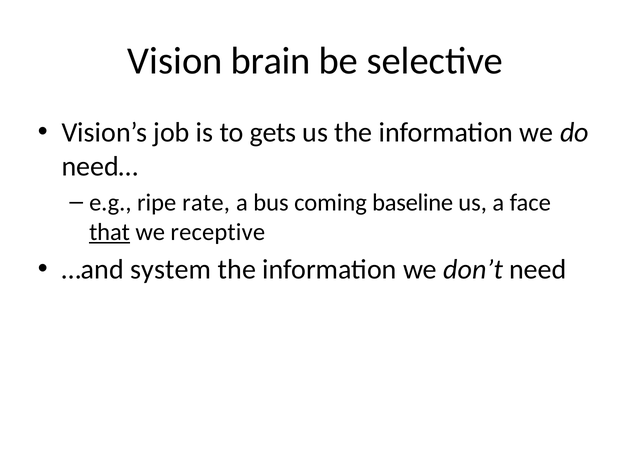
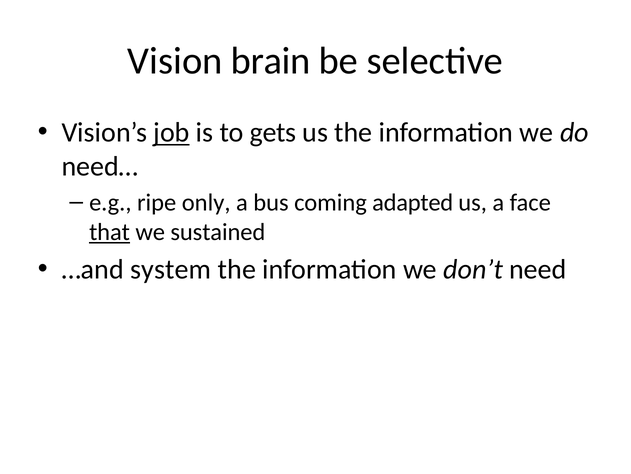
job underline: none -> present
rate: rate -> only
baseline: baseline -> adapted
receptive: receptive -> sustained
